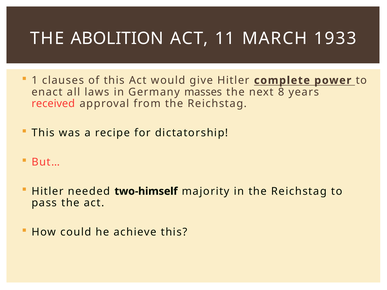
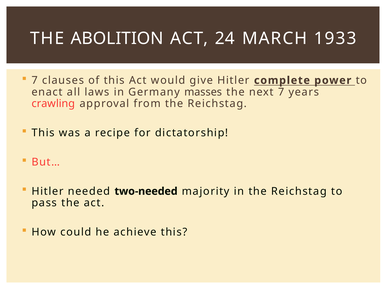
11: 11 -> 24
1 at (35, 80): 1 -> 7
next 8: 8 -> 7
received: received -> crawling
two-himself: two-himself -> two-needed
